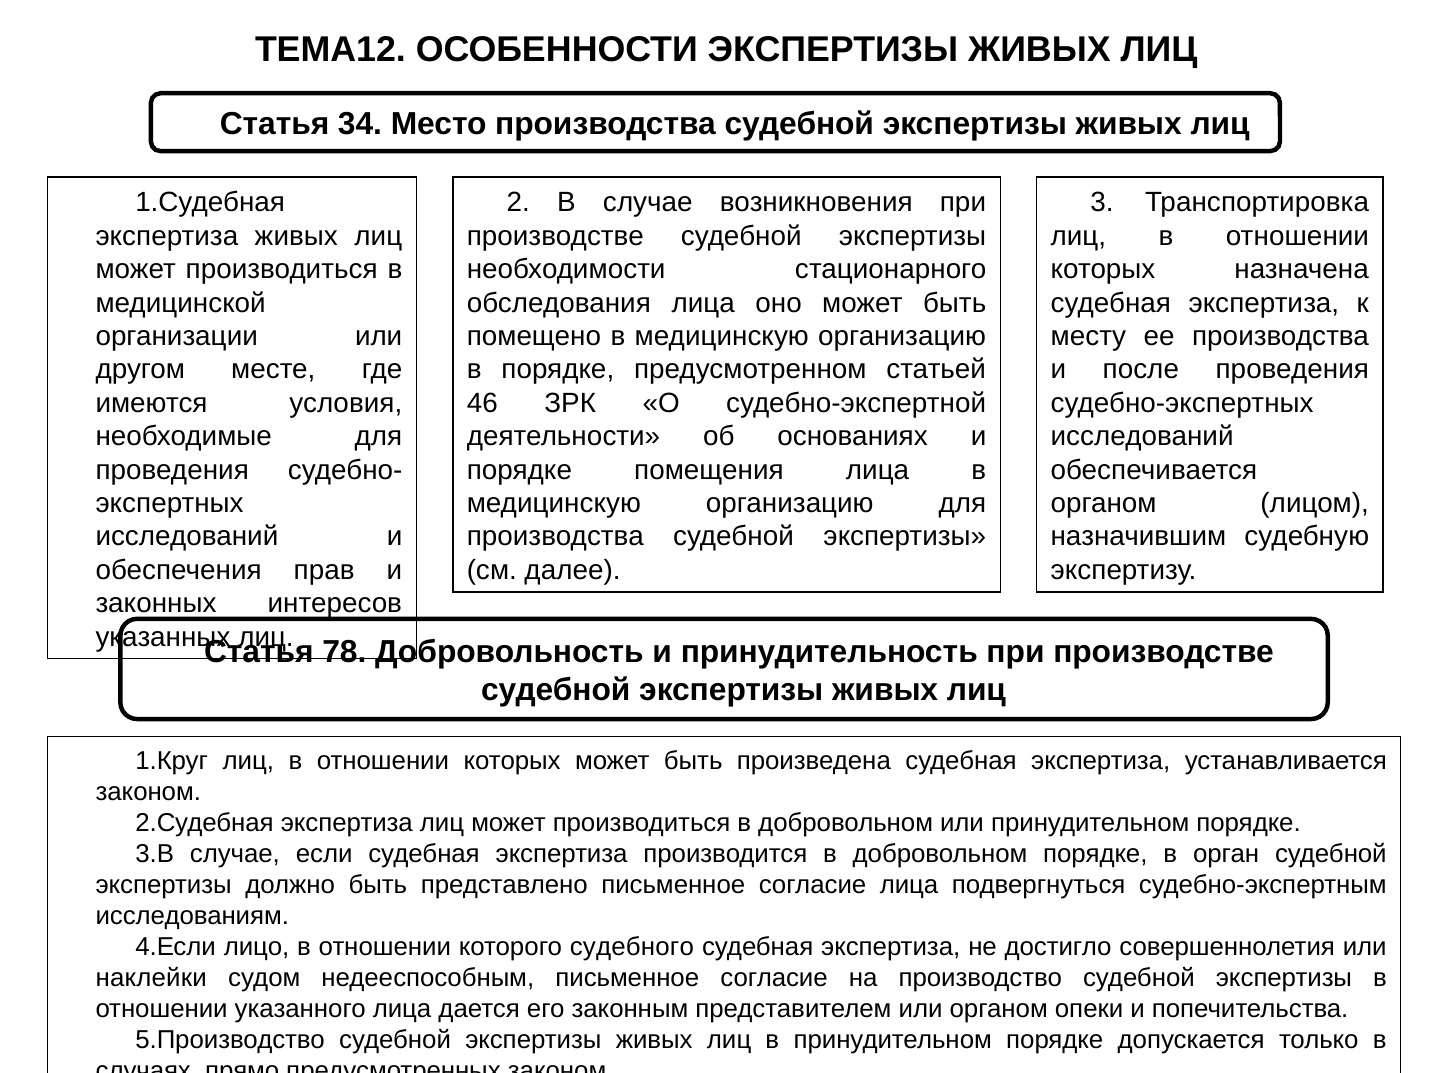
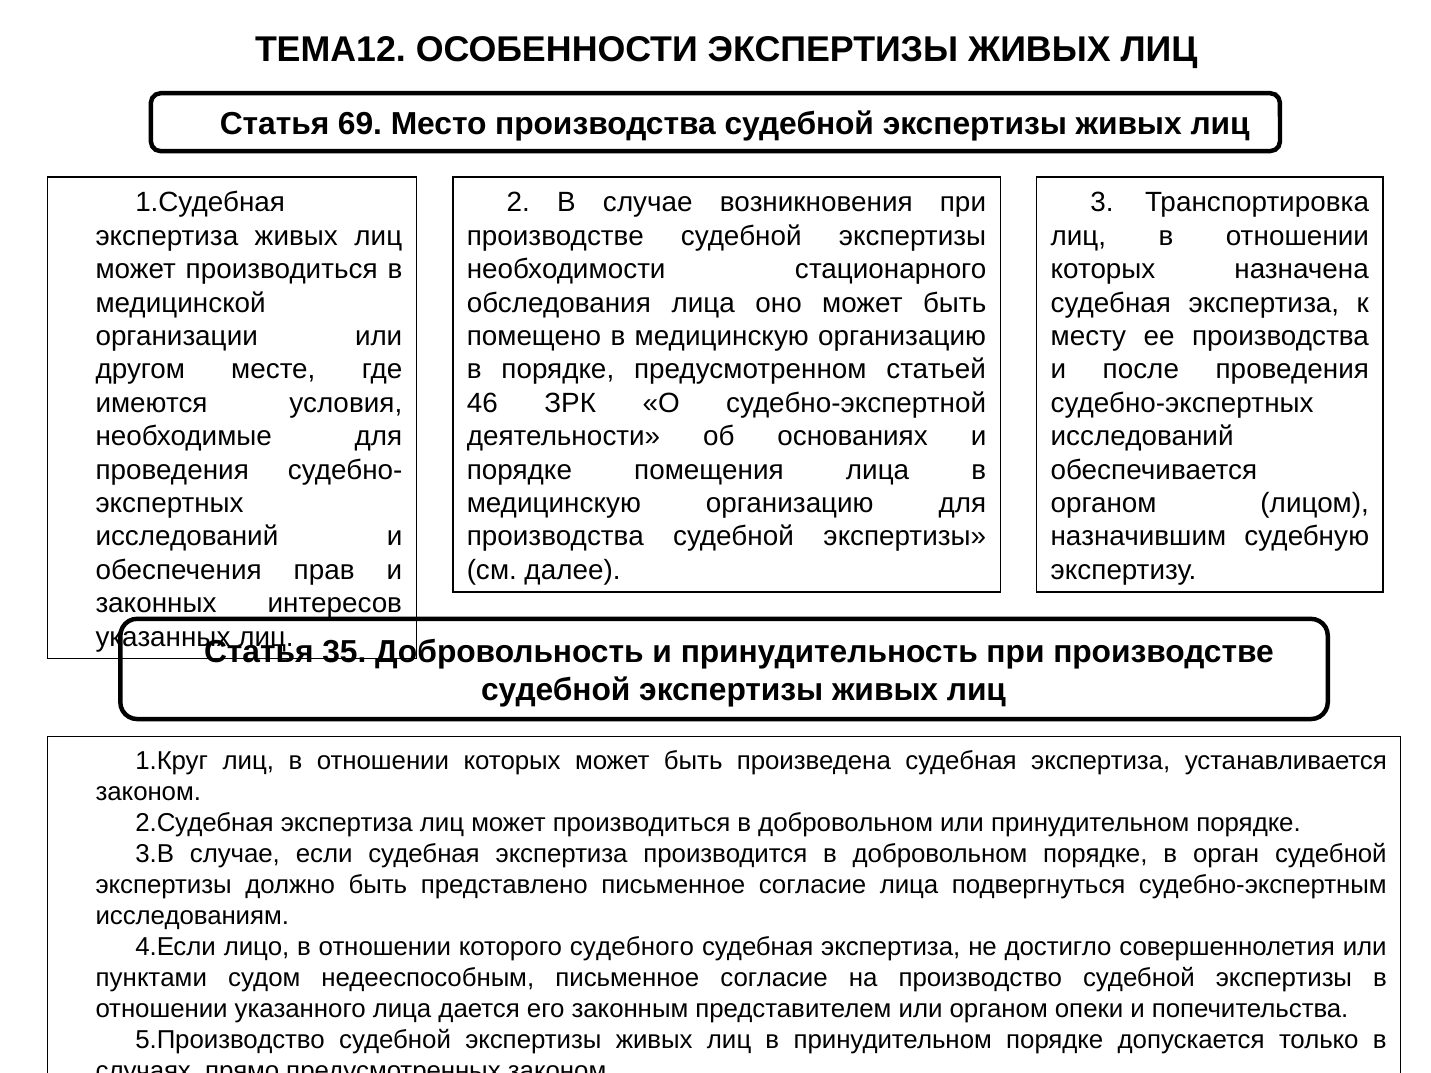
34: 34 -> 69
78: 78 -> 35
наклейки: наклейки -> пунктами
